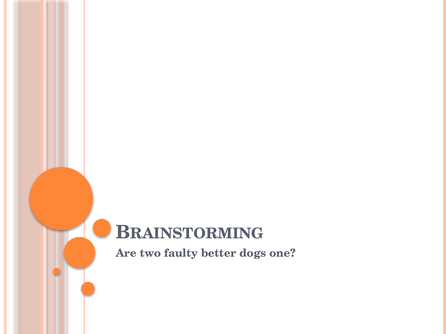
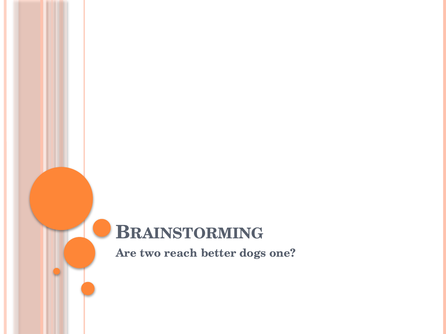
faulty: faulty -> reach
